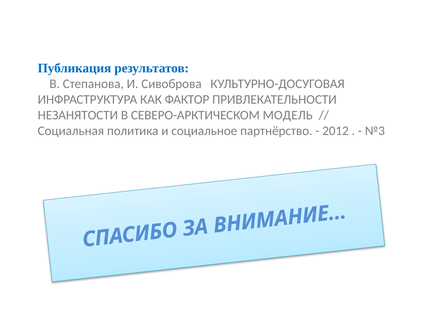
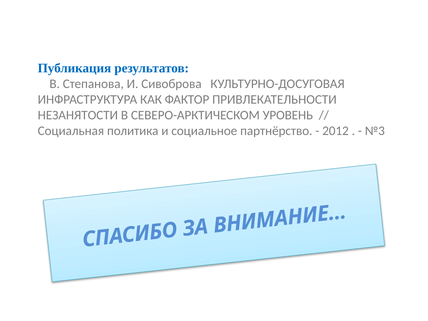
МОДЕЛЬ: МОДЕЛЬ -> УРОВЕНЬ
